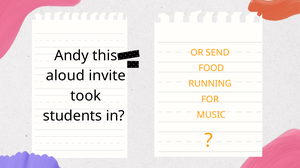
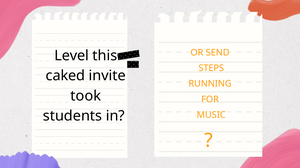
Andy: Andy -> Level
FOOD: FOOD -> STEPS
aloud: aloud -> caked
